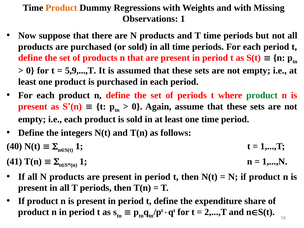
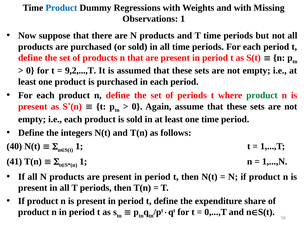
Product at (61, 8) colour: orange -> blue
5,9,...,T: 5,9,...,T -> 9,2,...,T
2,...,T: 2,...,T -> 0,...,T
